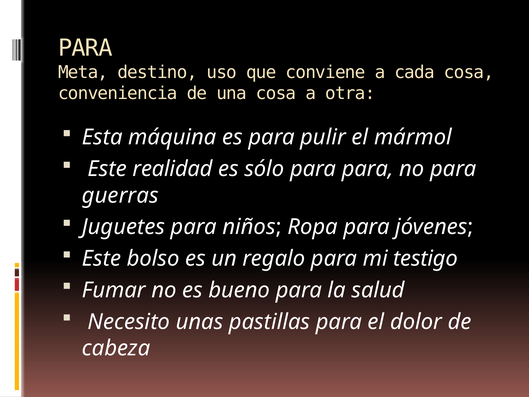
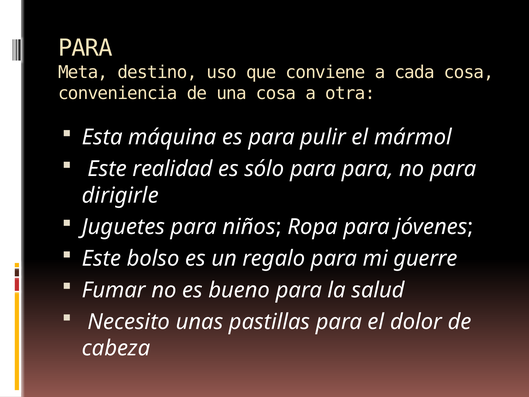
guerras: guerras -> dirigirle
testigo: testigo -> guerre
